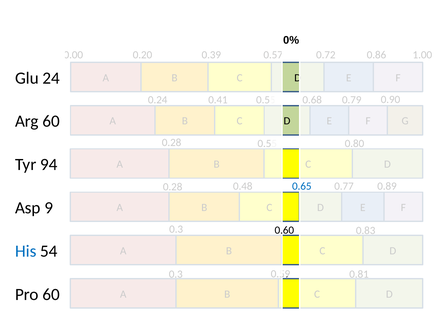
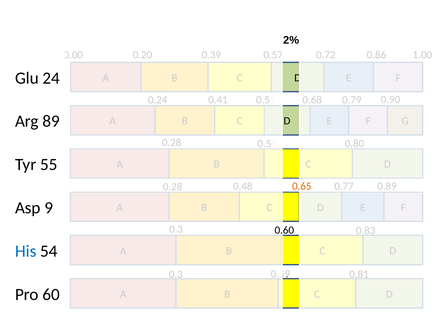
0%: 0% -> 2%
Arg 60: 60 -> 89
94: 94 -> 55
0.65 colour: blue -> orange
